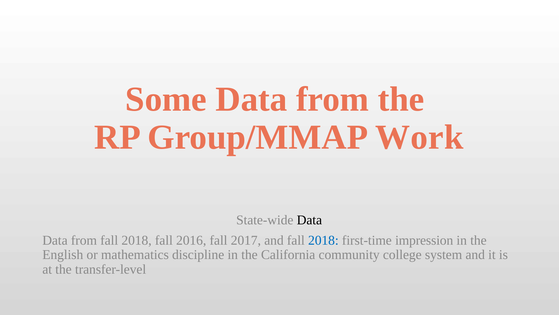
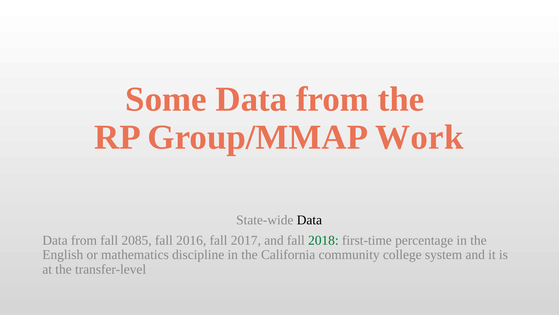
from fall 2018: 2018 -> 2085
2018 at (323, 240) colour: blue -> green
impression: impression -> percentage
